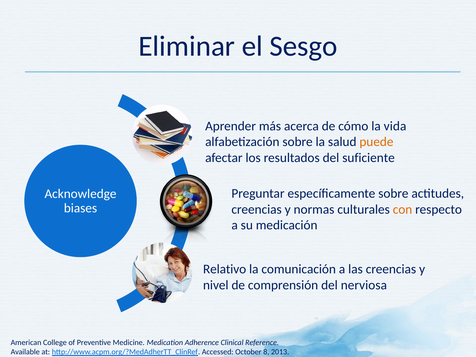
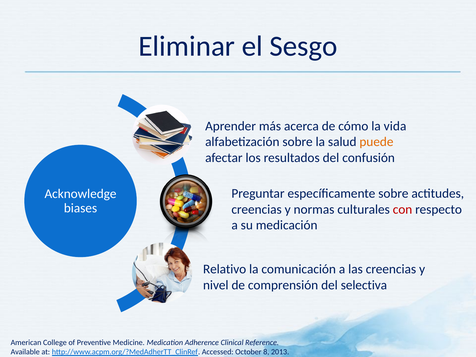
suficiente: suficiente -> confusión
con colour: orange -> red
nerviosa: nerviosa -> selectiva
